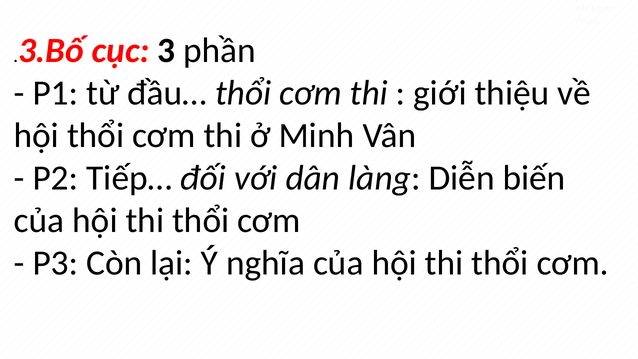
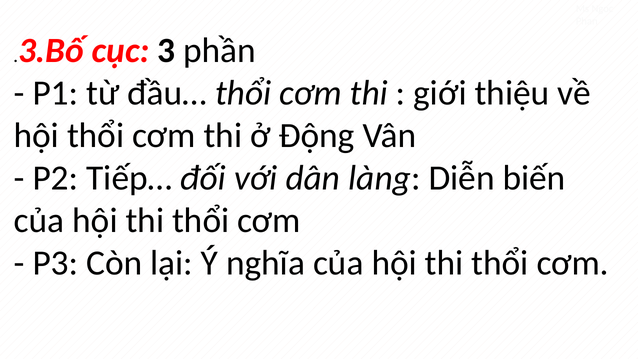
Minh: Minh -> Động
